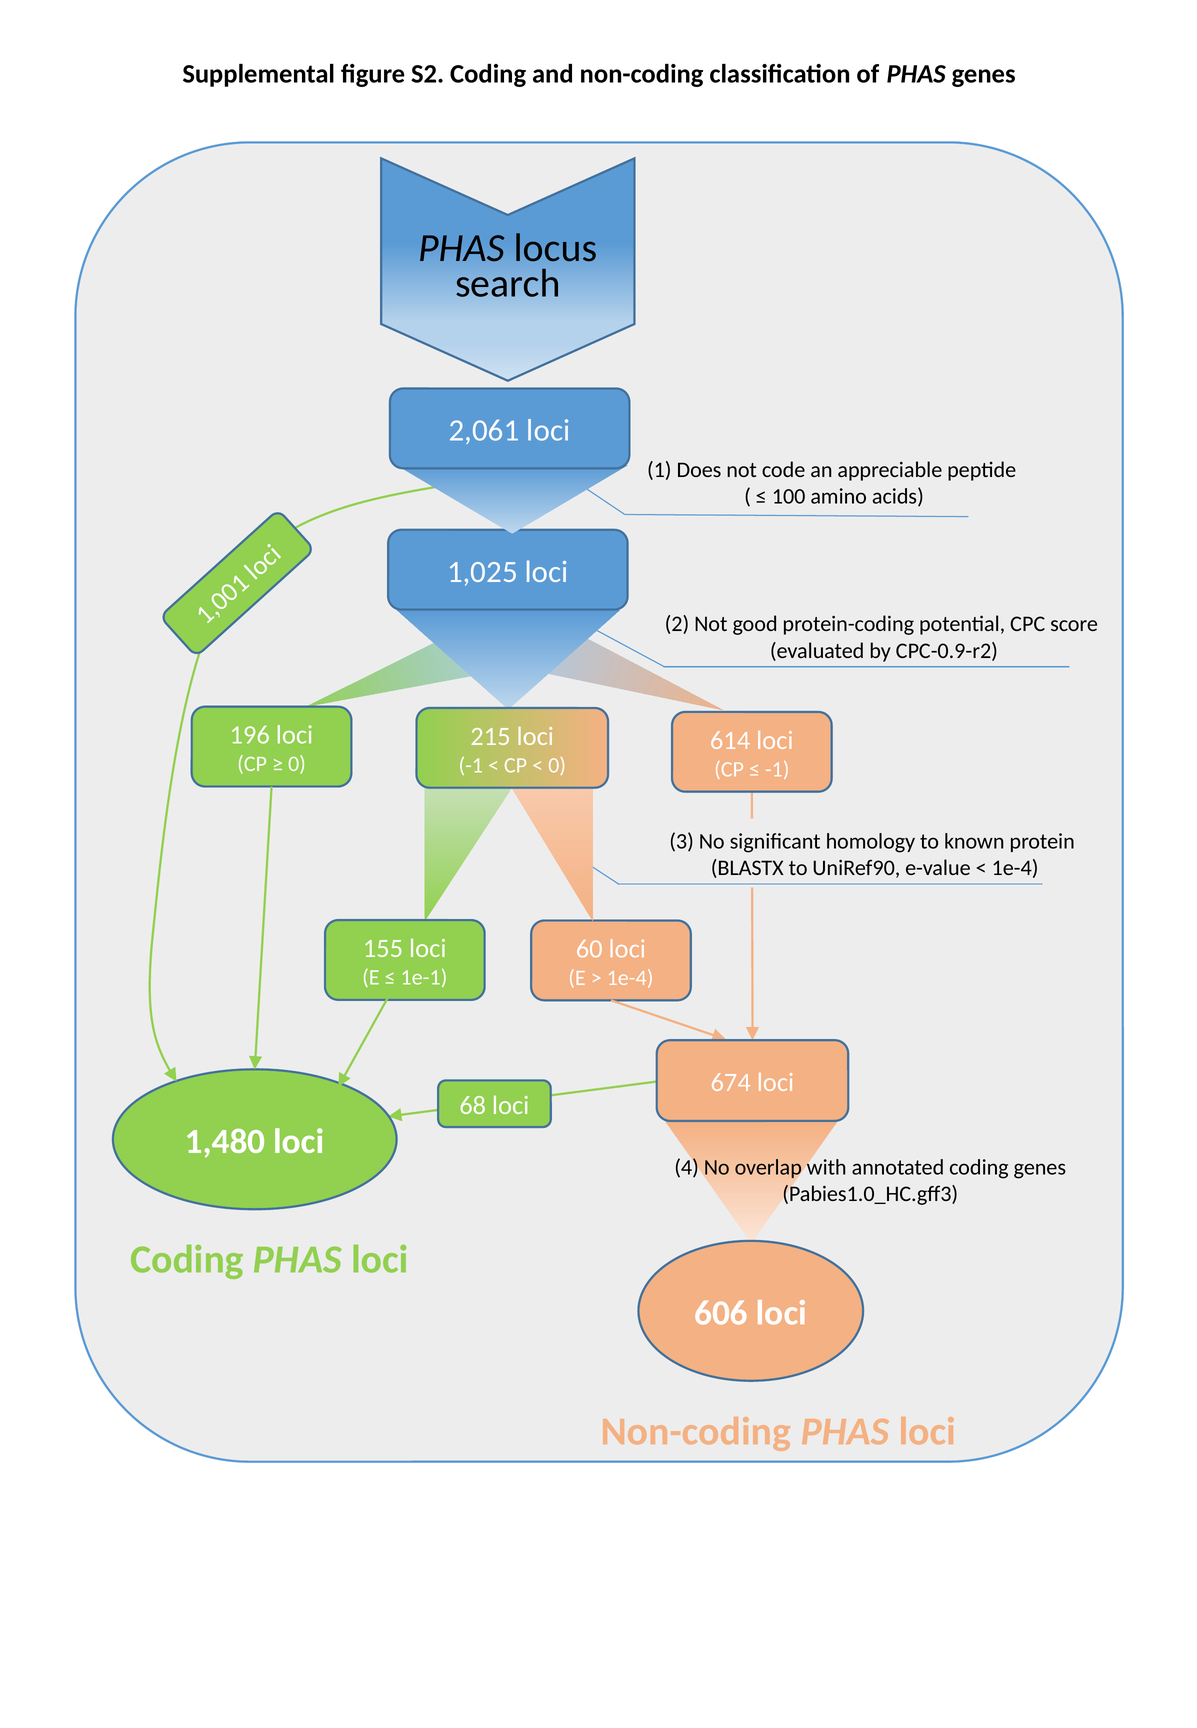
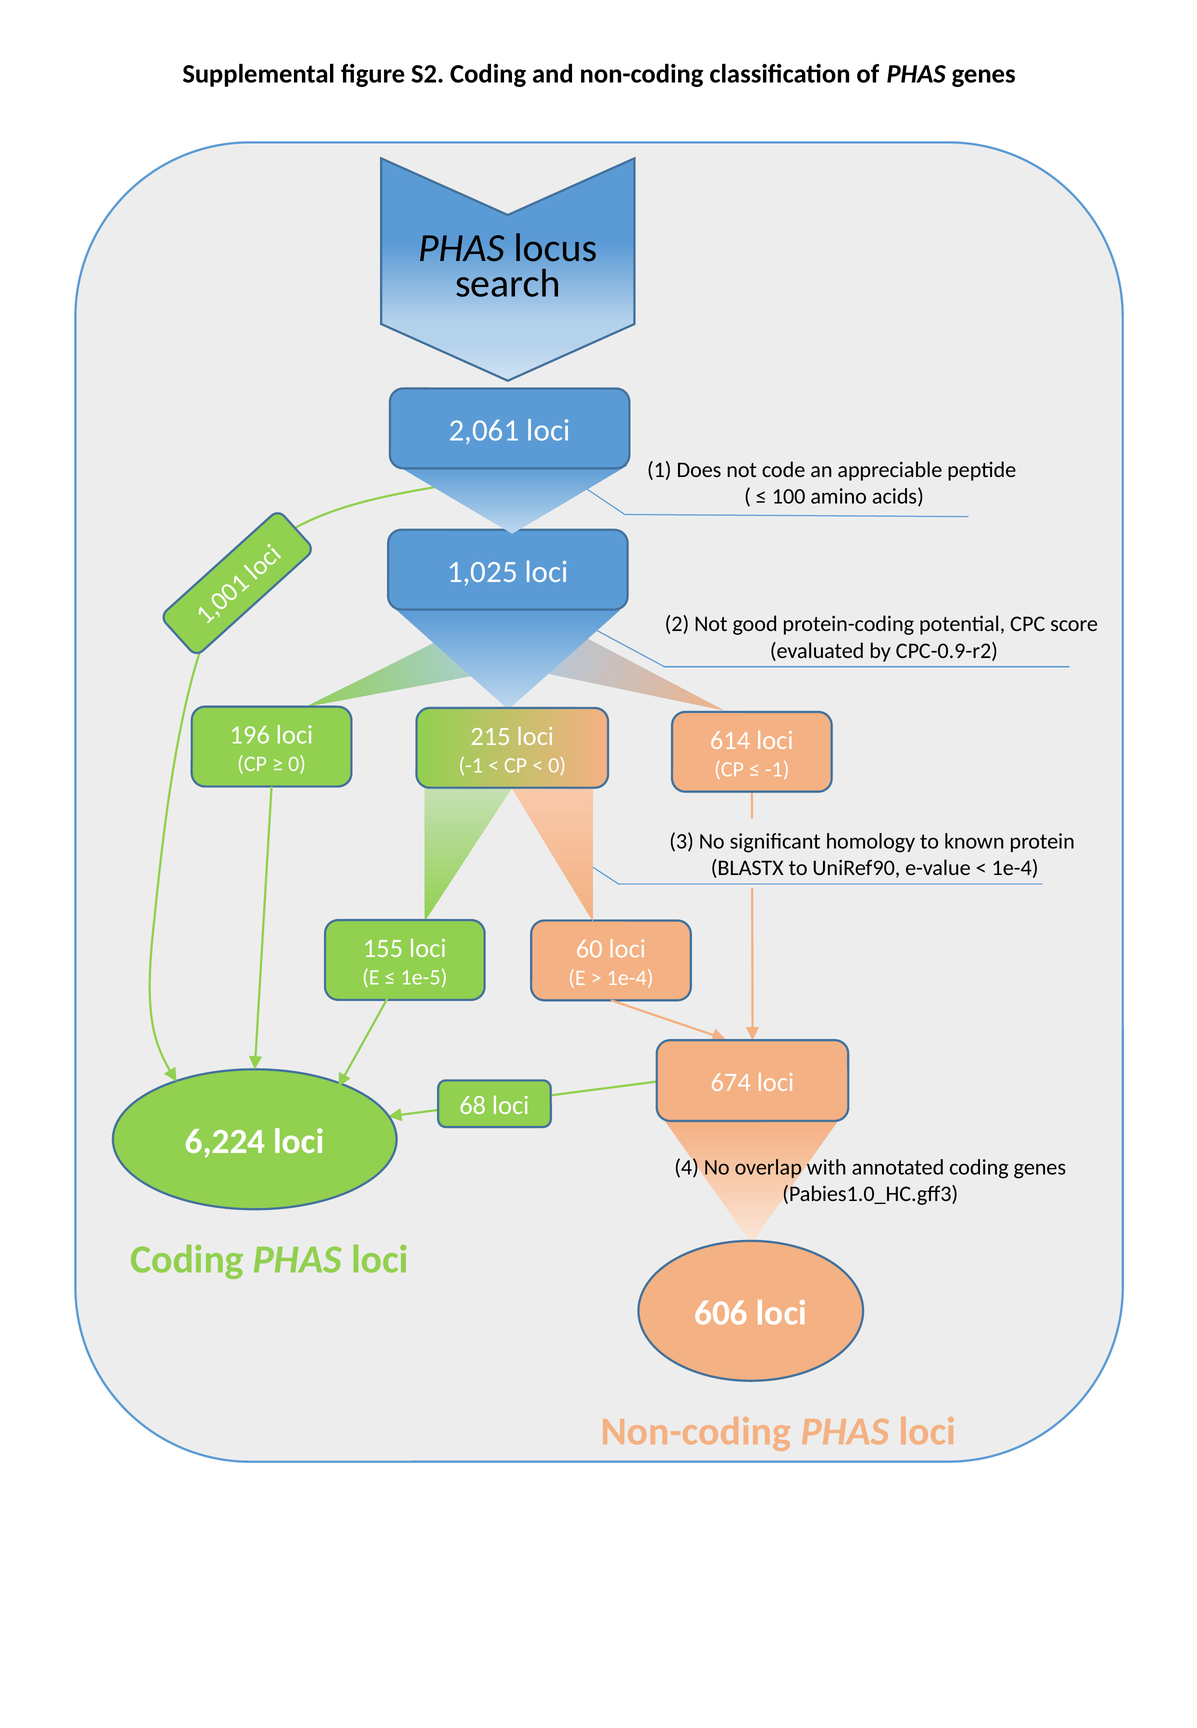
1e-1: 1e-1 -> 1e-5
1,480: 1,480 -> 6,224
